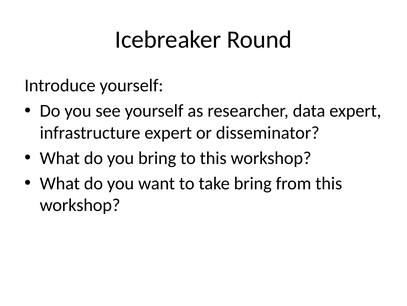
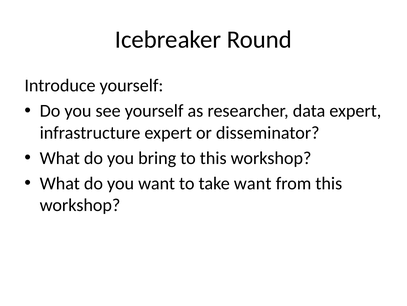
take bring: bring -> want
